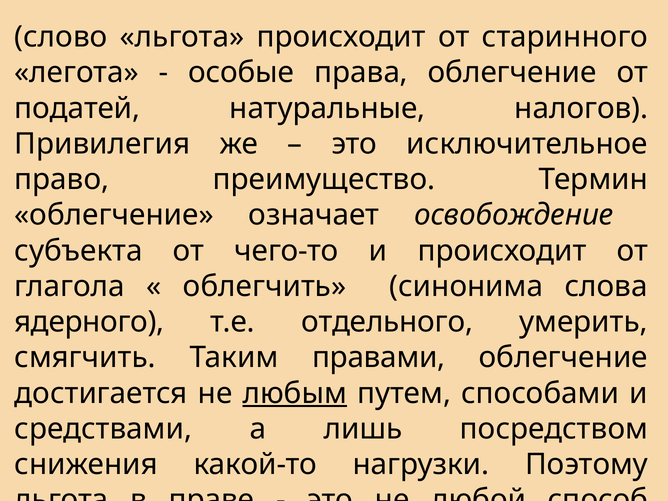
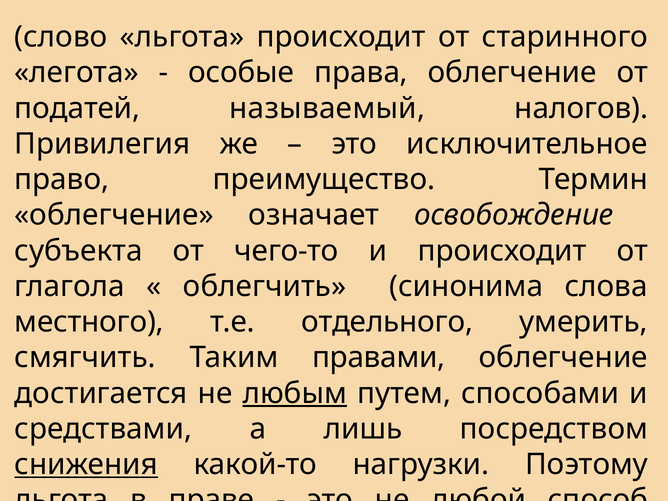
натуральные: натуральные -> называемый
ядерного: ядерного -> местного
снижения underline: none -> present
